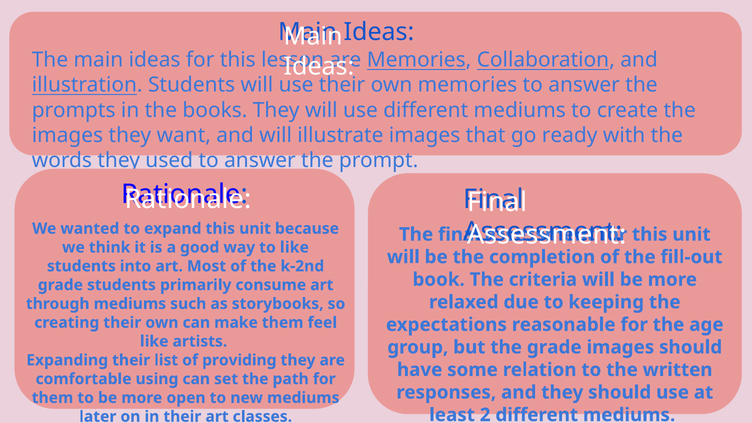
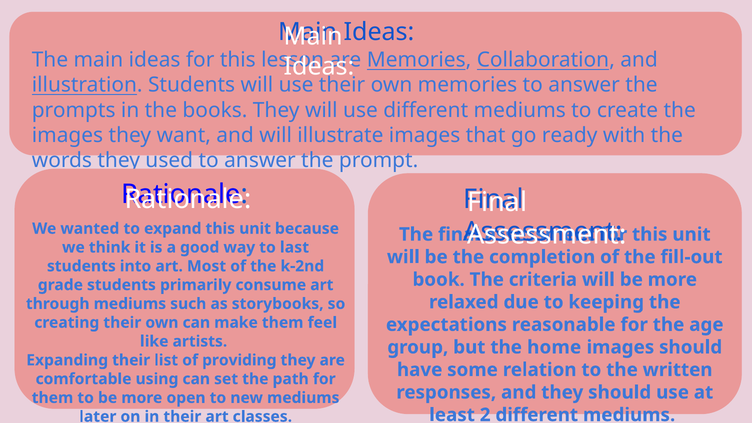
to like: like -> last
the grade: grade -> home
